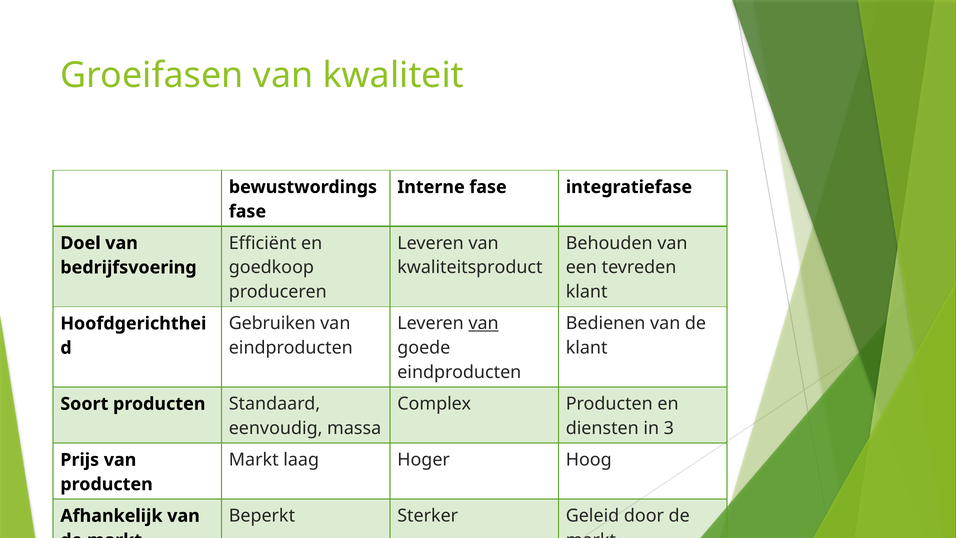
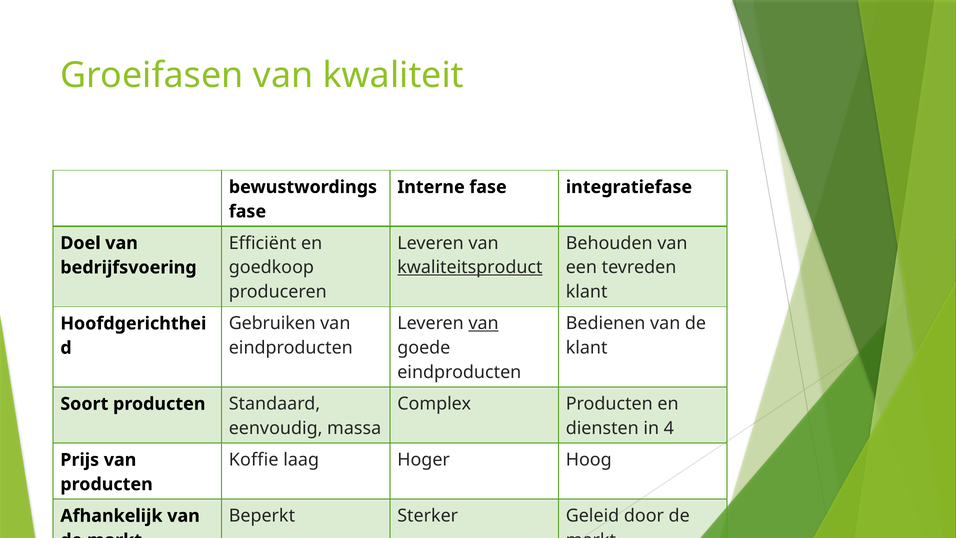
kwaliteitsproduct underline: none -> present
3: 3 -> 4
Markt at (254, 460): Markt -> Koffie
